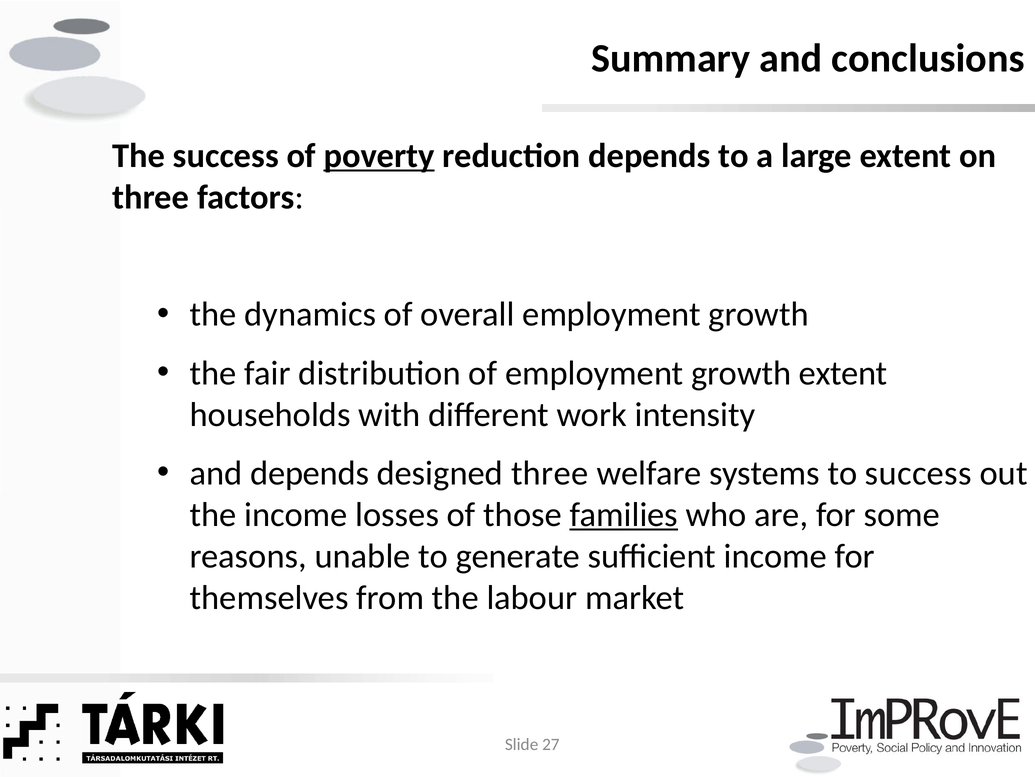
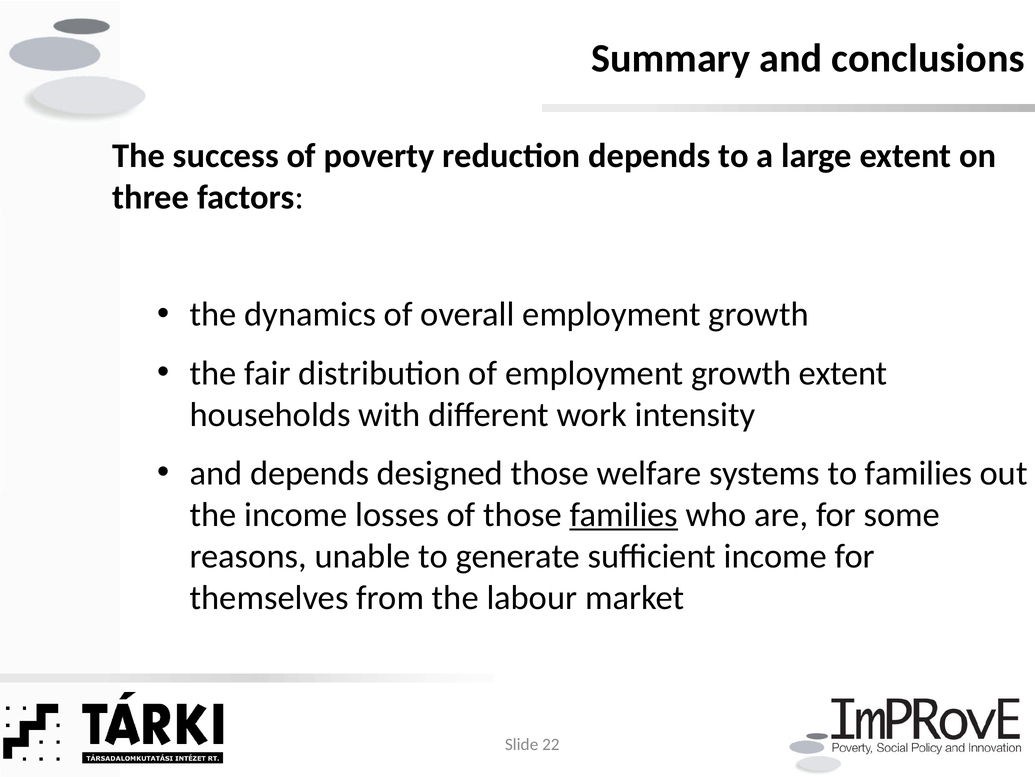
poverty underline: present -> none
designed three: three -> those
to success: success -> families
27: 27 -> 22
